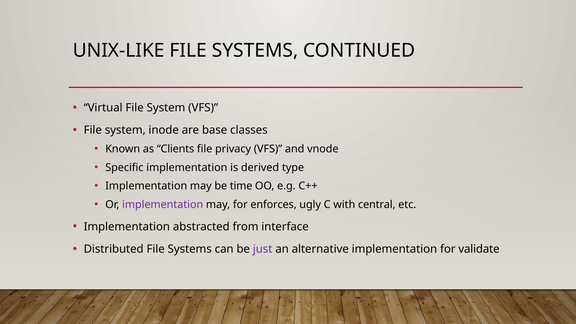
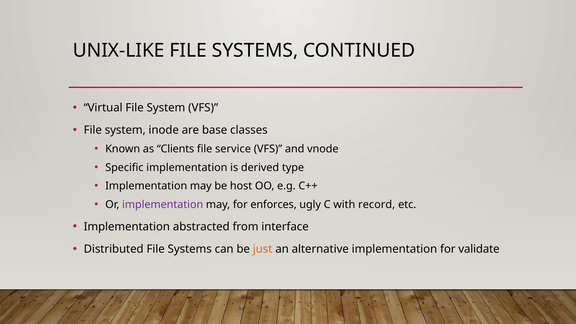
privacy: privacy -> service
time: time -> host
central: central -> record
just colour: purple -> orange
